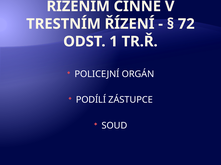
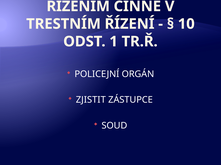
72: 72 -> 10
PODÍLÍ: PODÍLÍ -> ZJISTIT
